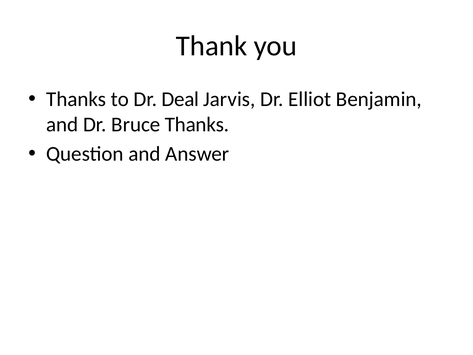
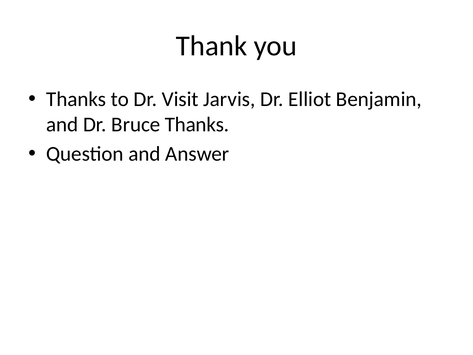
Deal: Deal -> Visit
